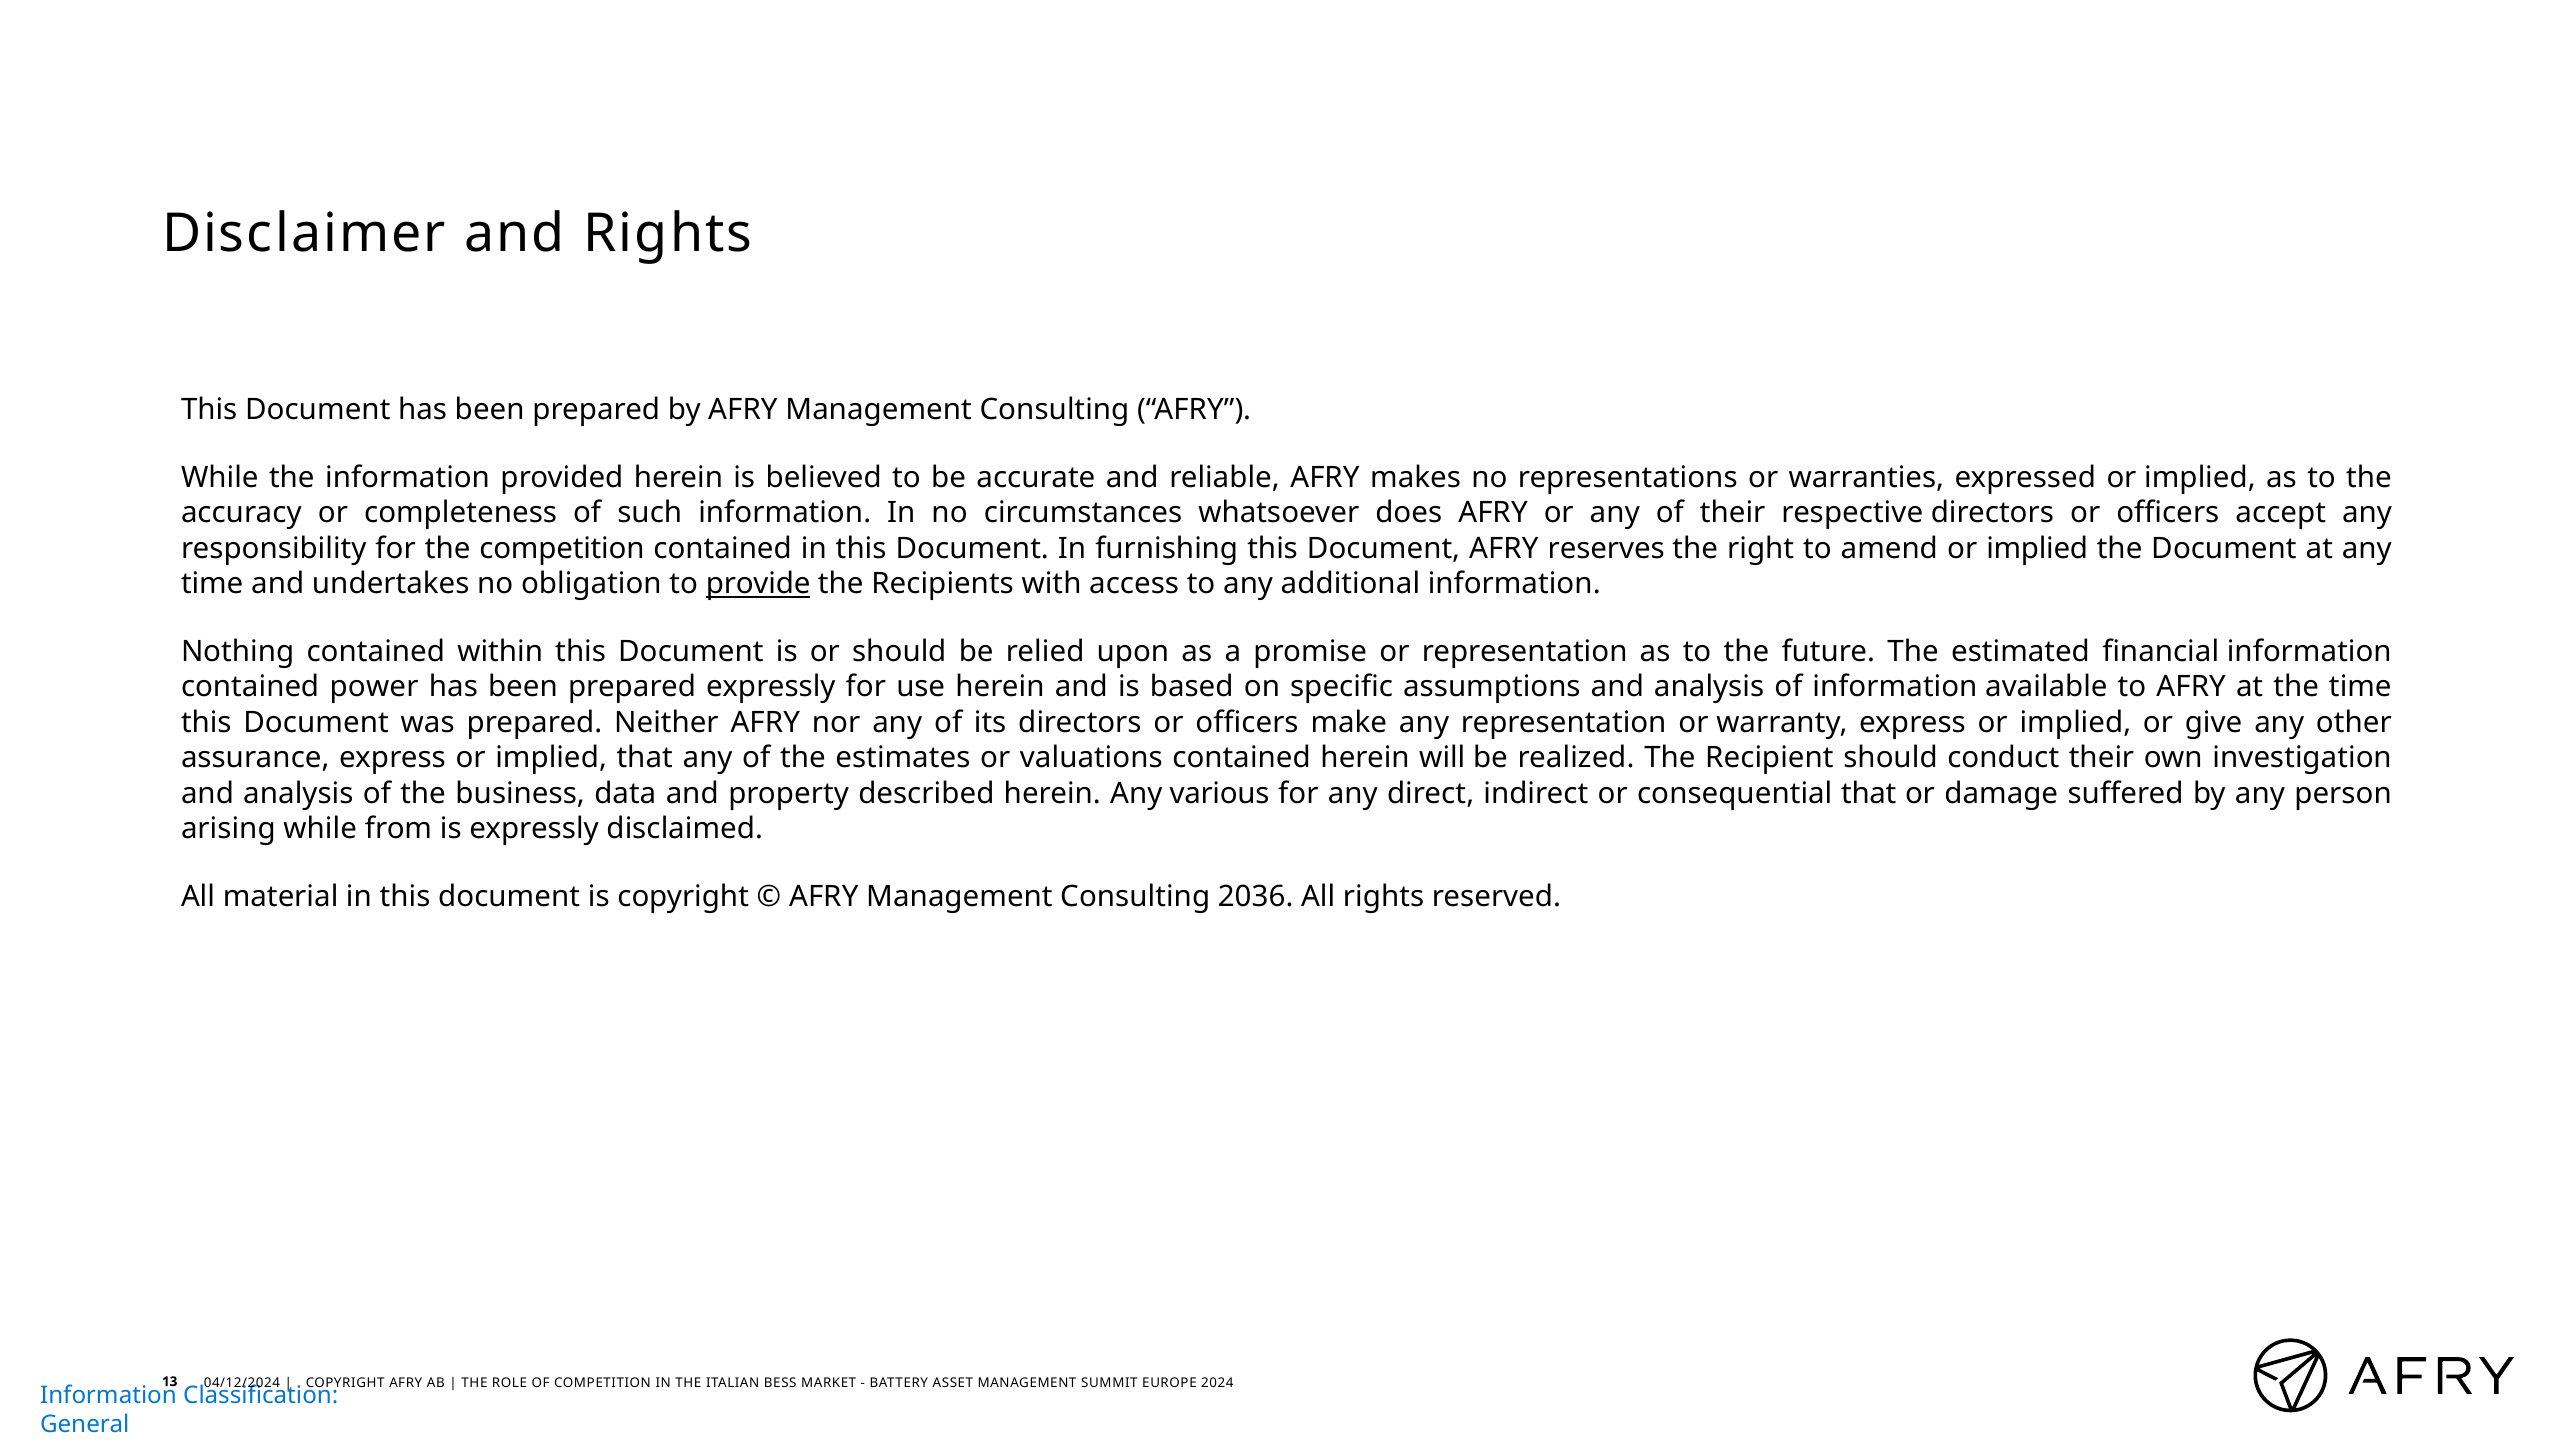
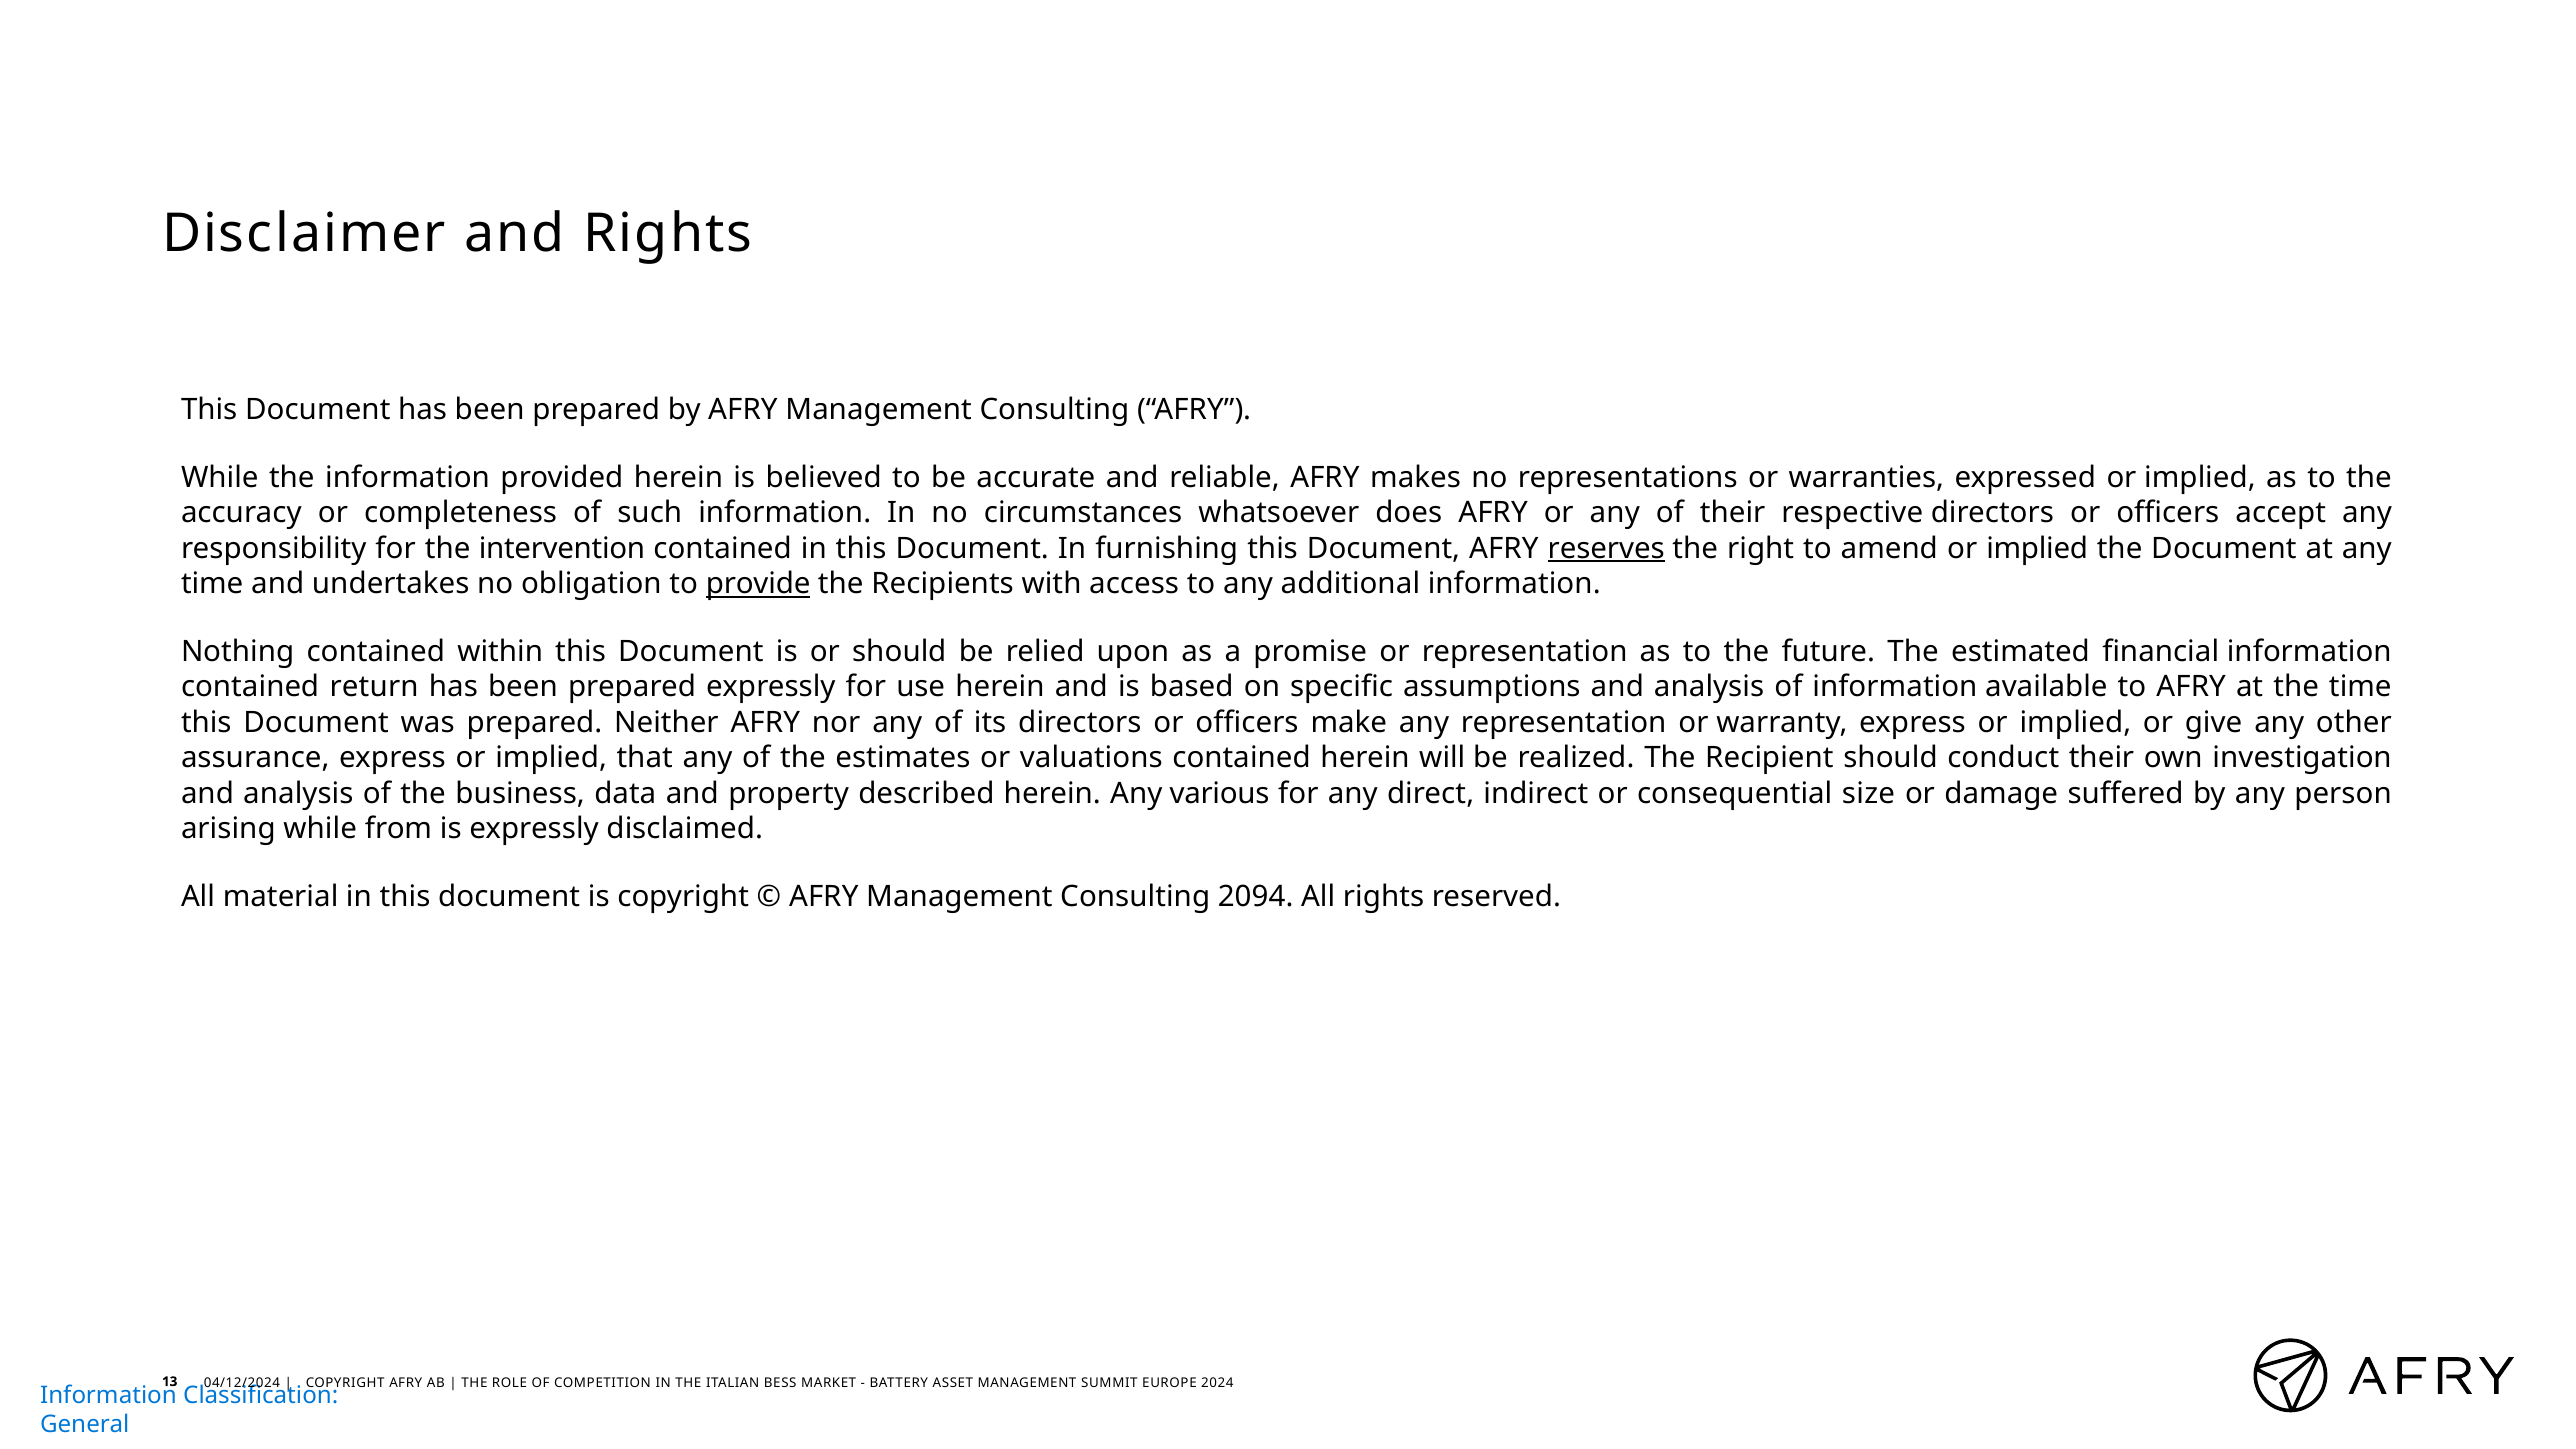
the competition: competition -> intervention
reserves underline: none -> present
power: power -> return
consequential that: that -> size
2036: 2036 -> 2094
